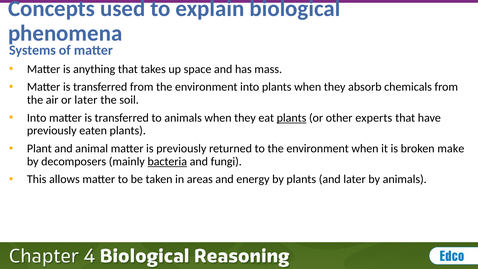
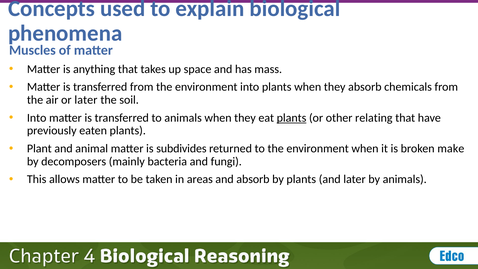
Systems: Systems -> Muscles
experts: experts -> relating
is previously: previously -> subdivides
bacteria underline: present -> none
and energy: energy -> absorb
